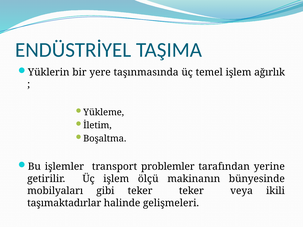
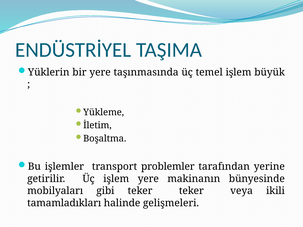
ağırlık: ağırlık -> büyük
işlem ölçü: ölçü -> yere
taşımaktadırlar: taşımaktadırlar -> tamamladıkları
